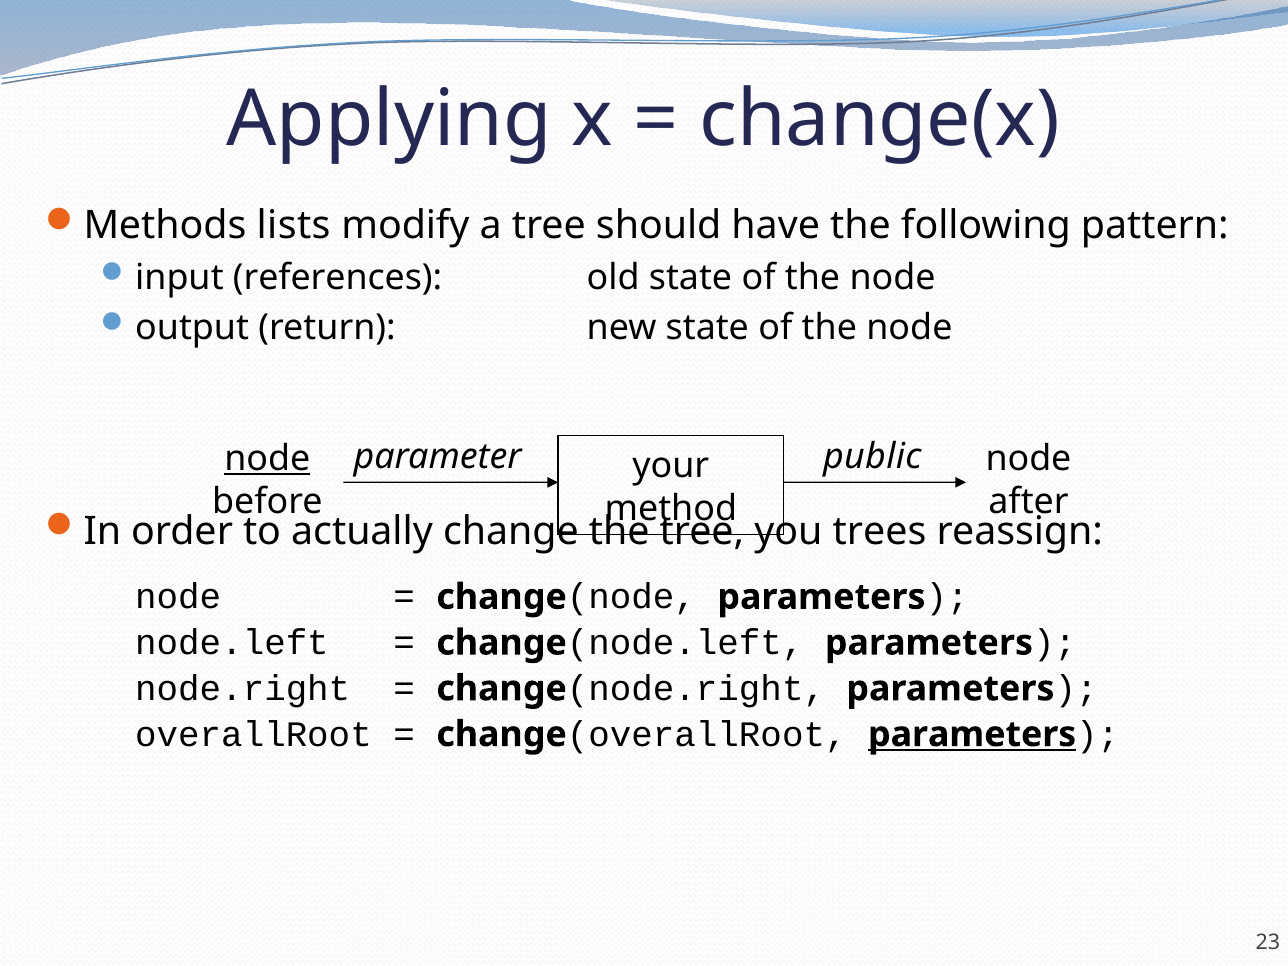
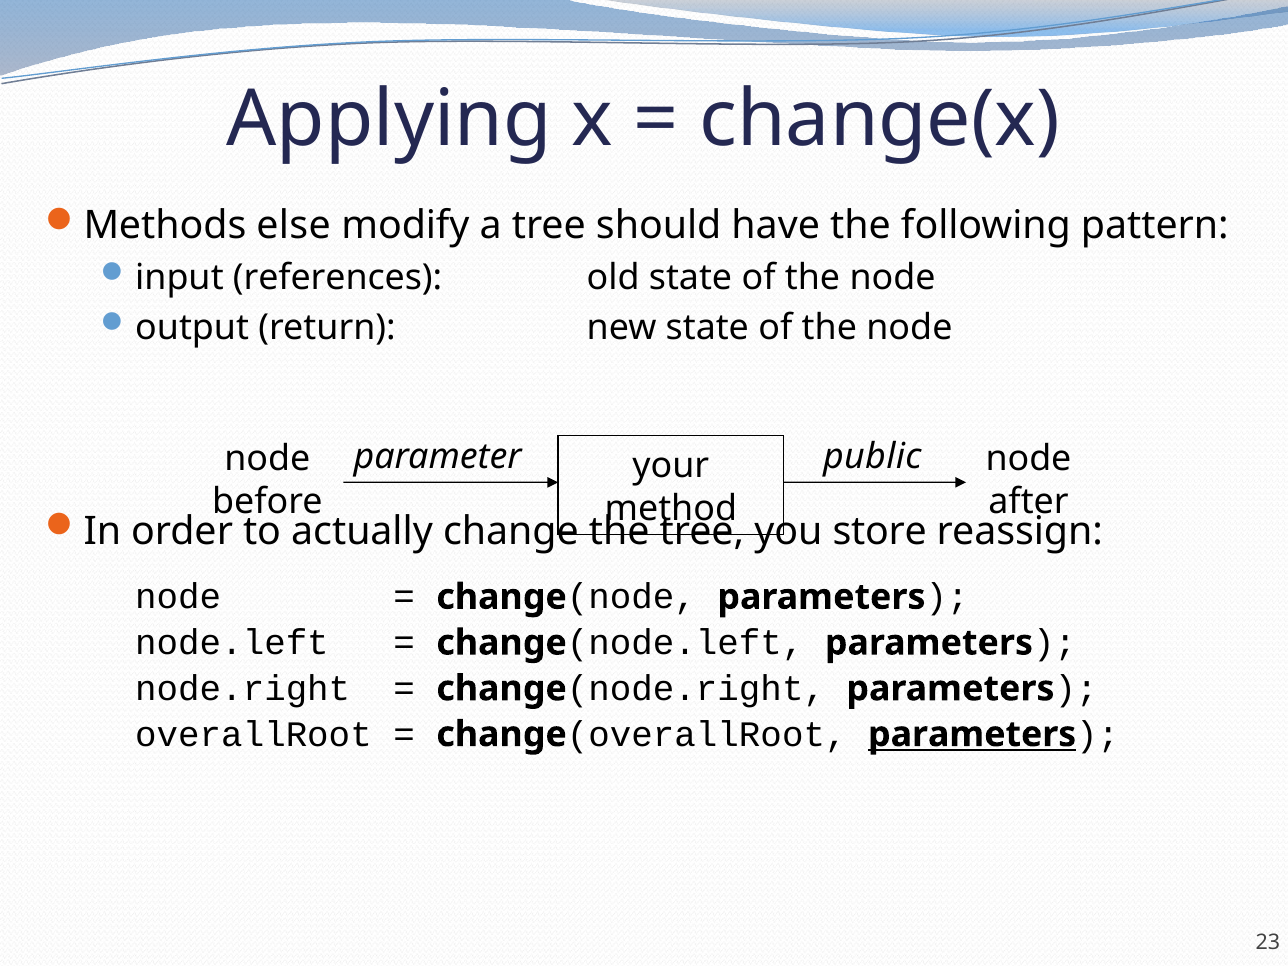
lists: lists -> else
node at (267, 459) underline: present -> none
trees: trees -> store
